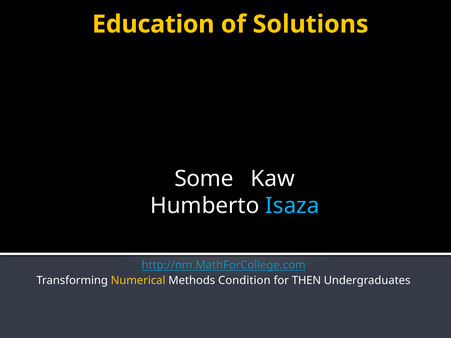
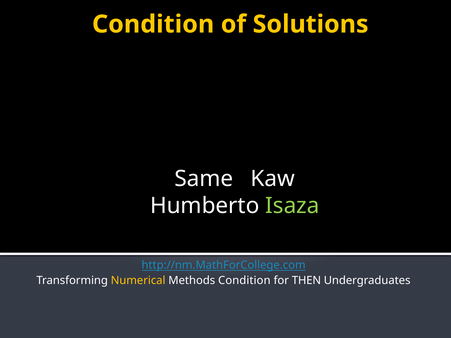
Education at (153, 24): Education -> Condition
Some: Some -> Same
Isaza colour: light blue -> light green
